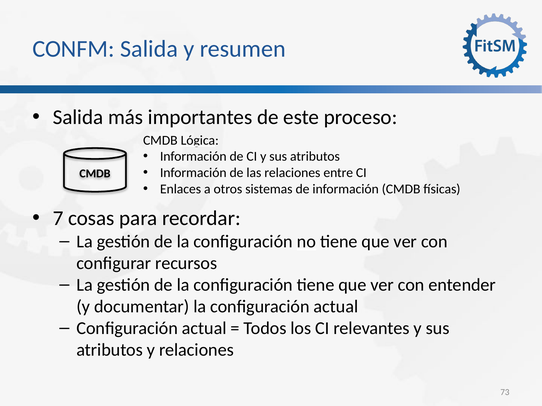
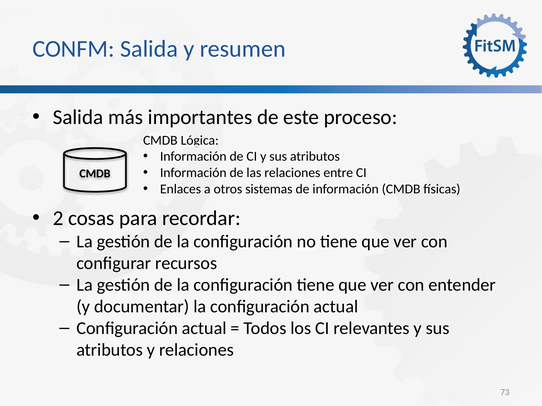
7: 7 -> 2
